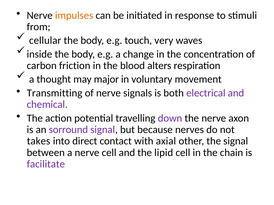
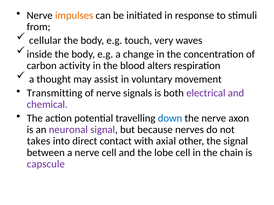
friction: friction -> activity
major: major -> assist
down colour: purple -> blue
sorround: sorround -> neuronal
lipid: lipid -> lobe
facilitate: facilitate -> capscule
